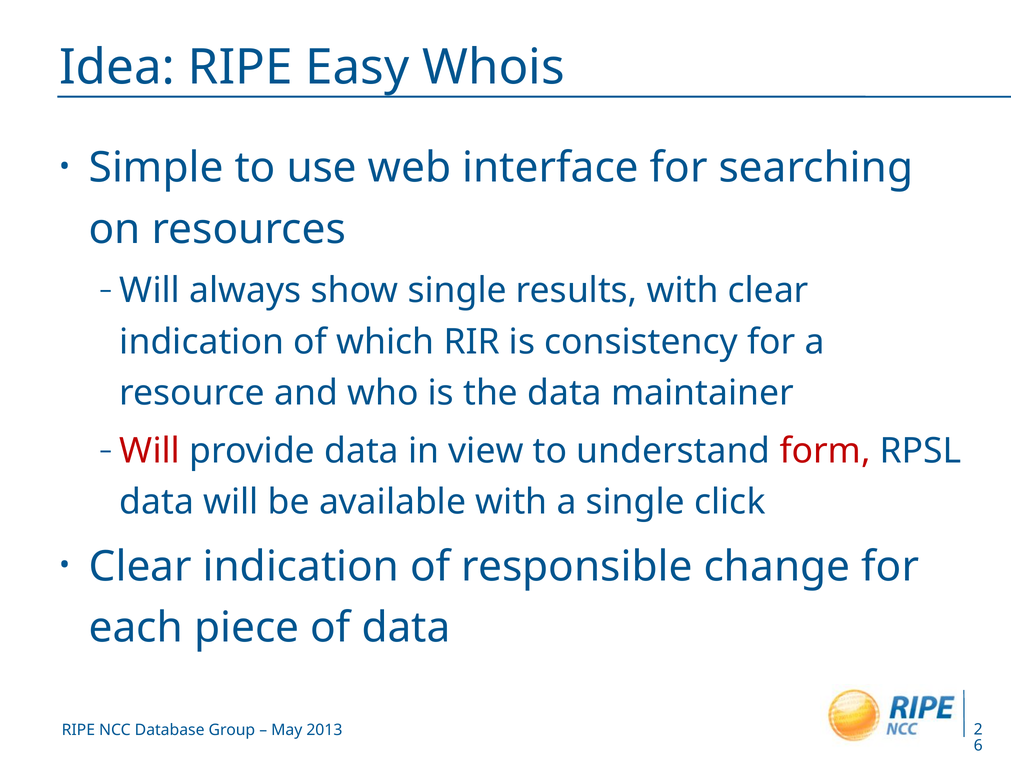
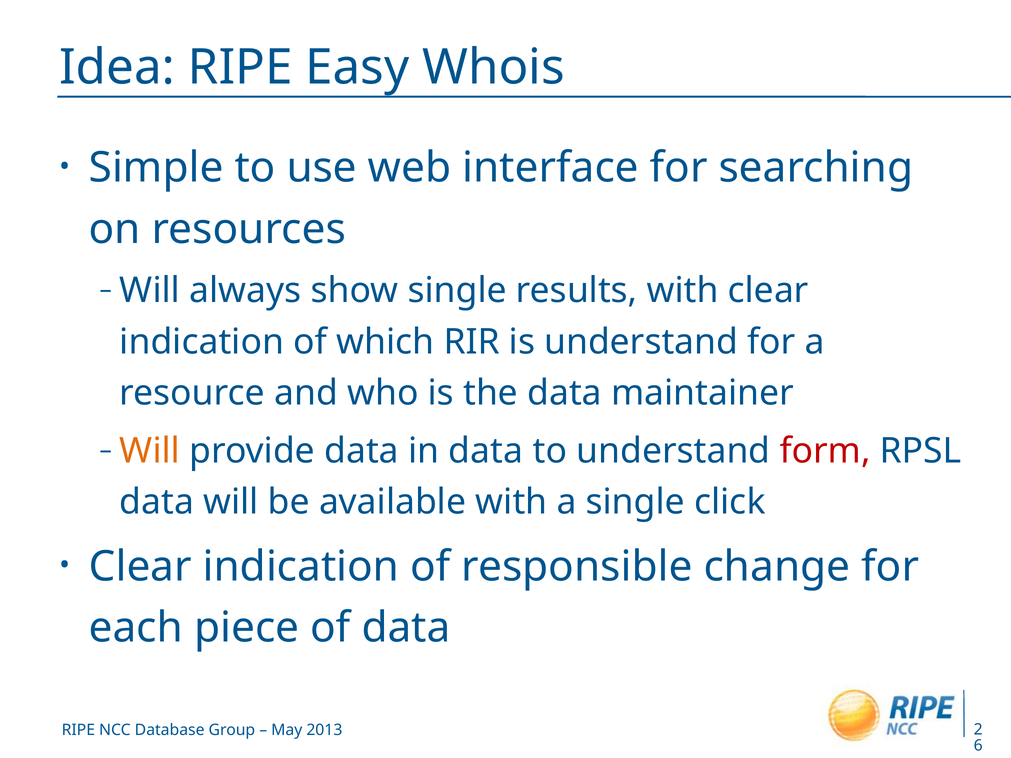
is consistency: consistency -> understand
Will at (150, 451) colour: red -> orange
in view: view -> data
